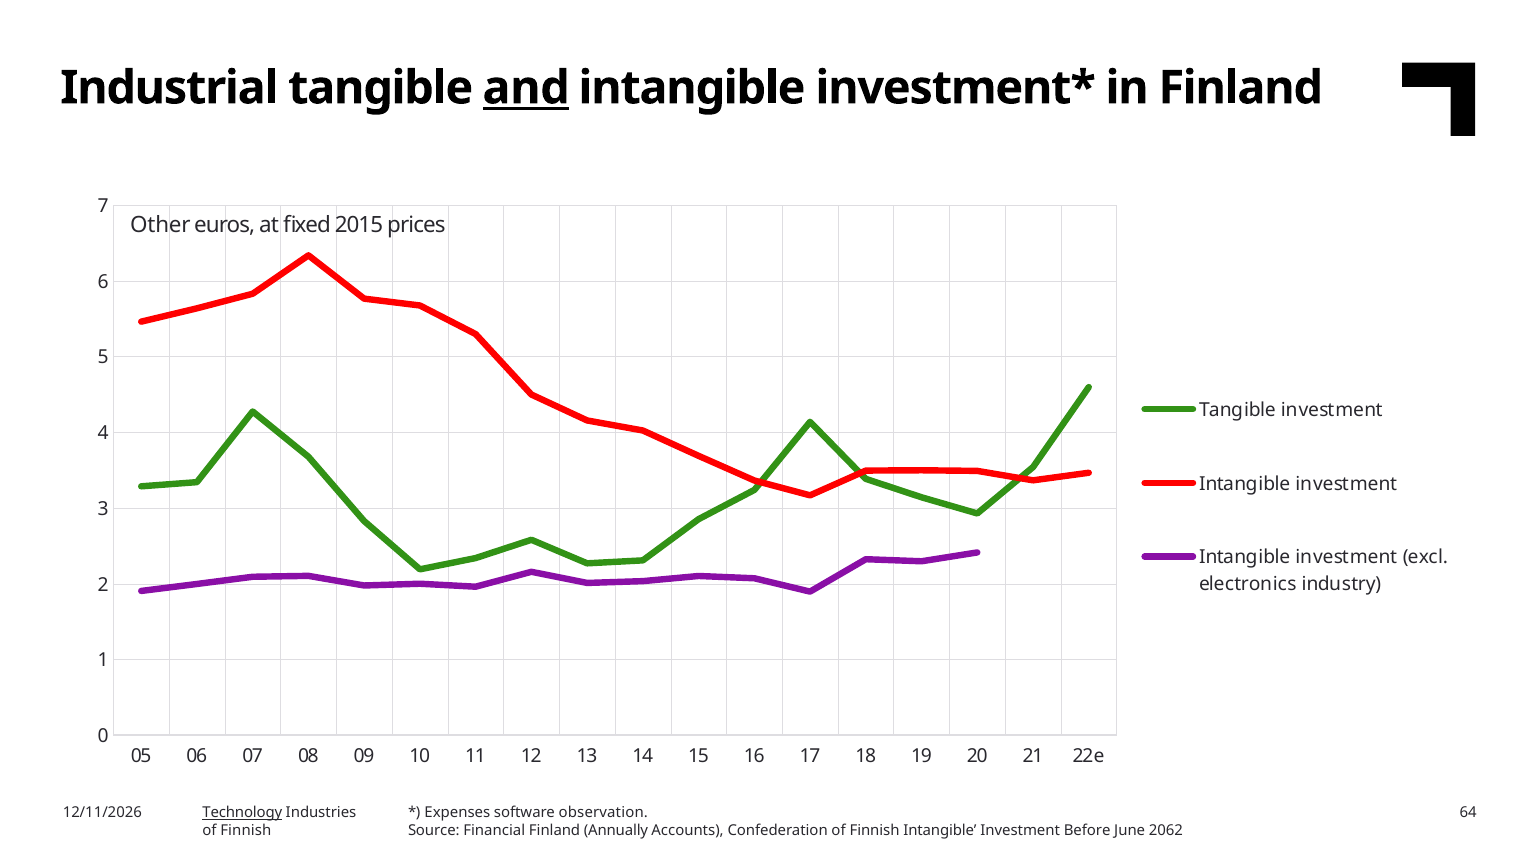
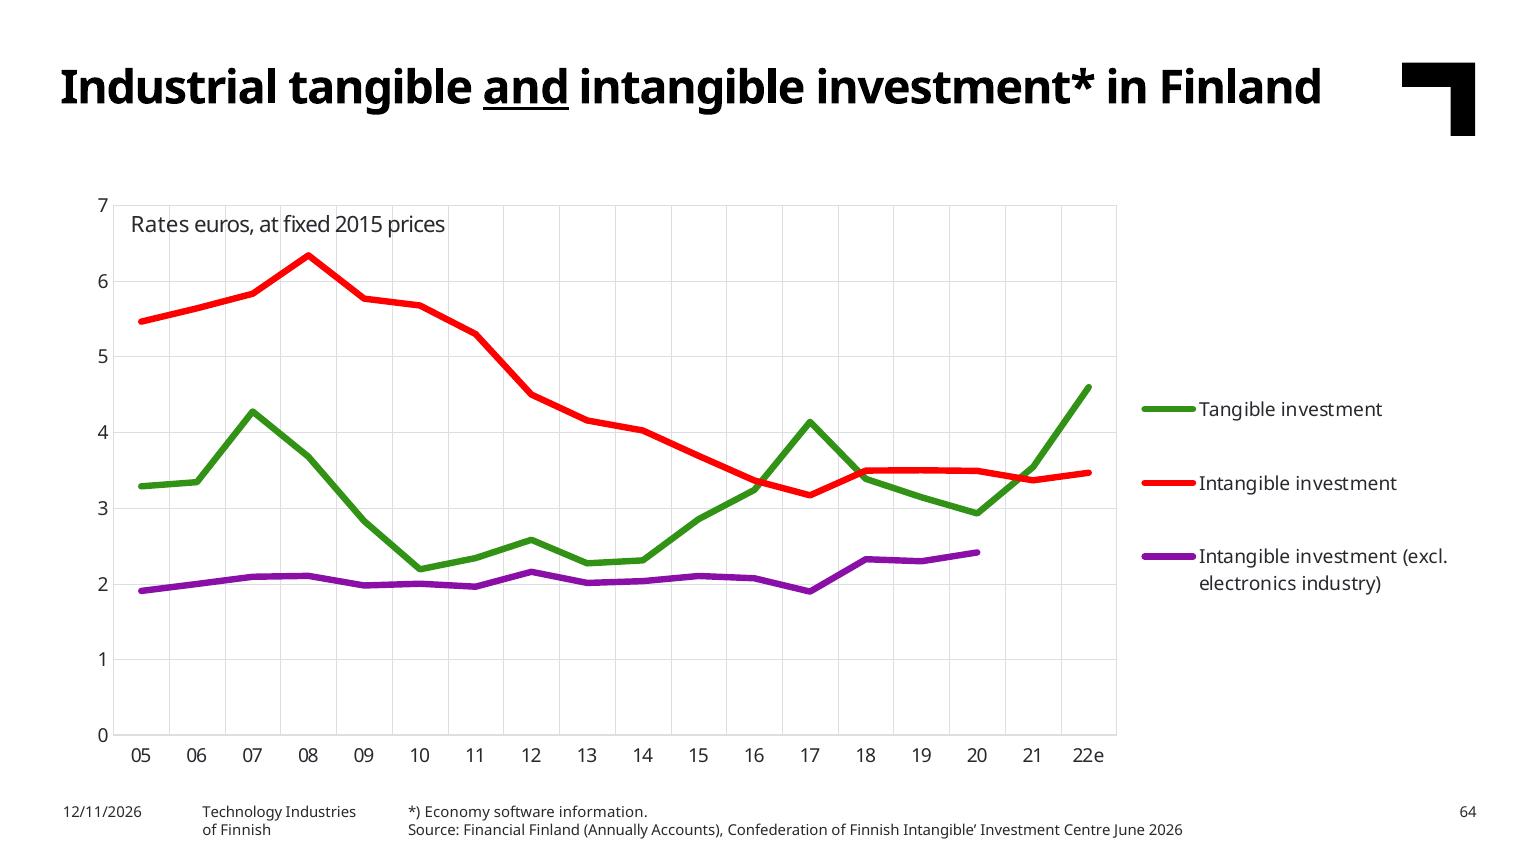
Other: Other -> Rates
Technology underline: present -> none
Expenses: Expenses -> Economy
observation: observation -> information
Before: Before -> Centre
2062: 2062 -> 2026
